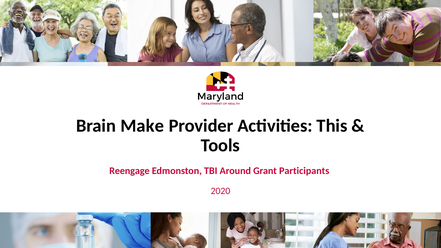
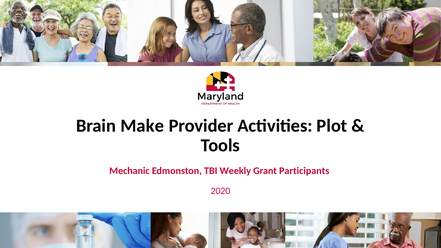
This: This -> Plot
Reengage: Reengage -> Mechanic
Around: Around -> Weekly
